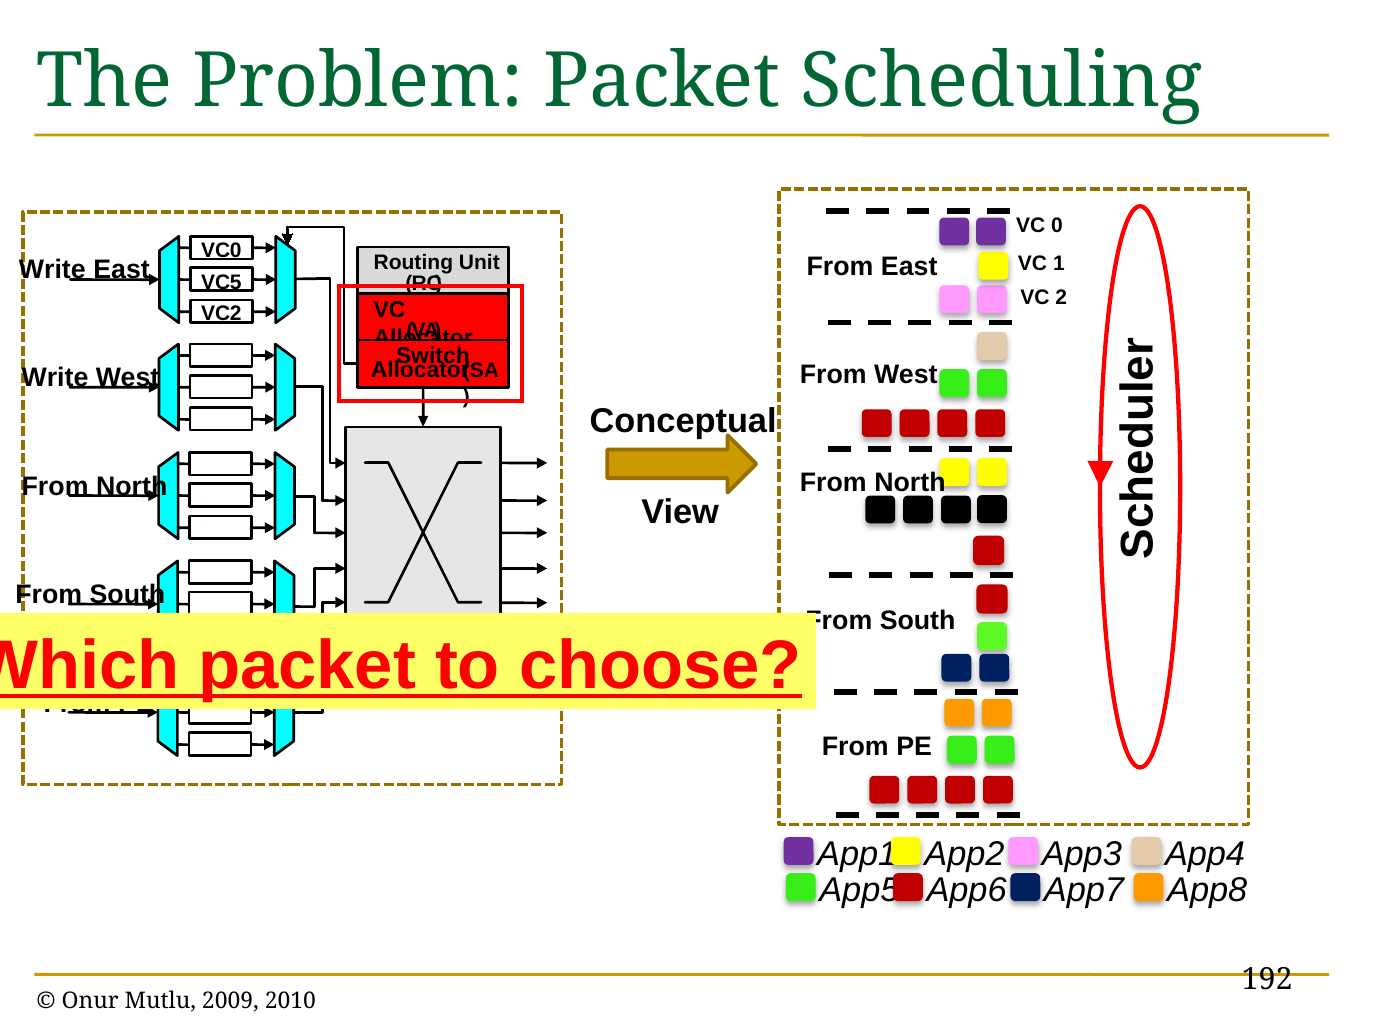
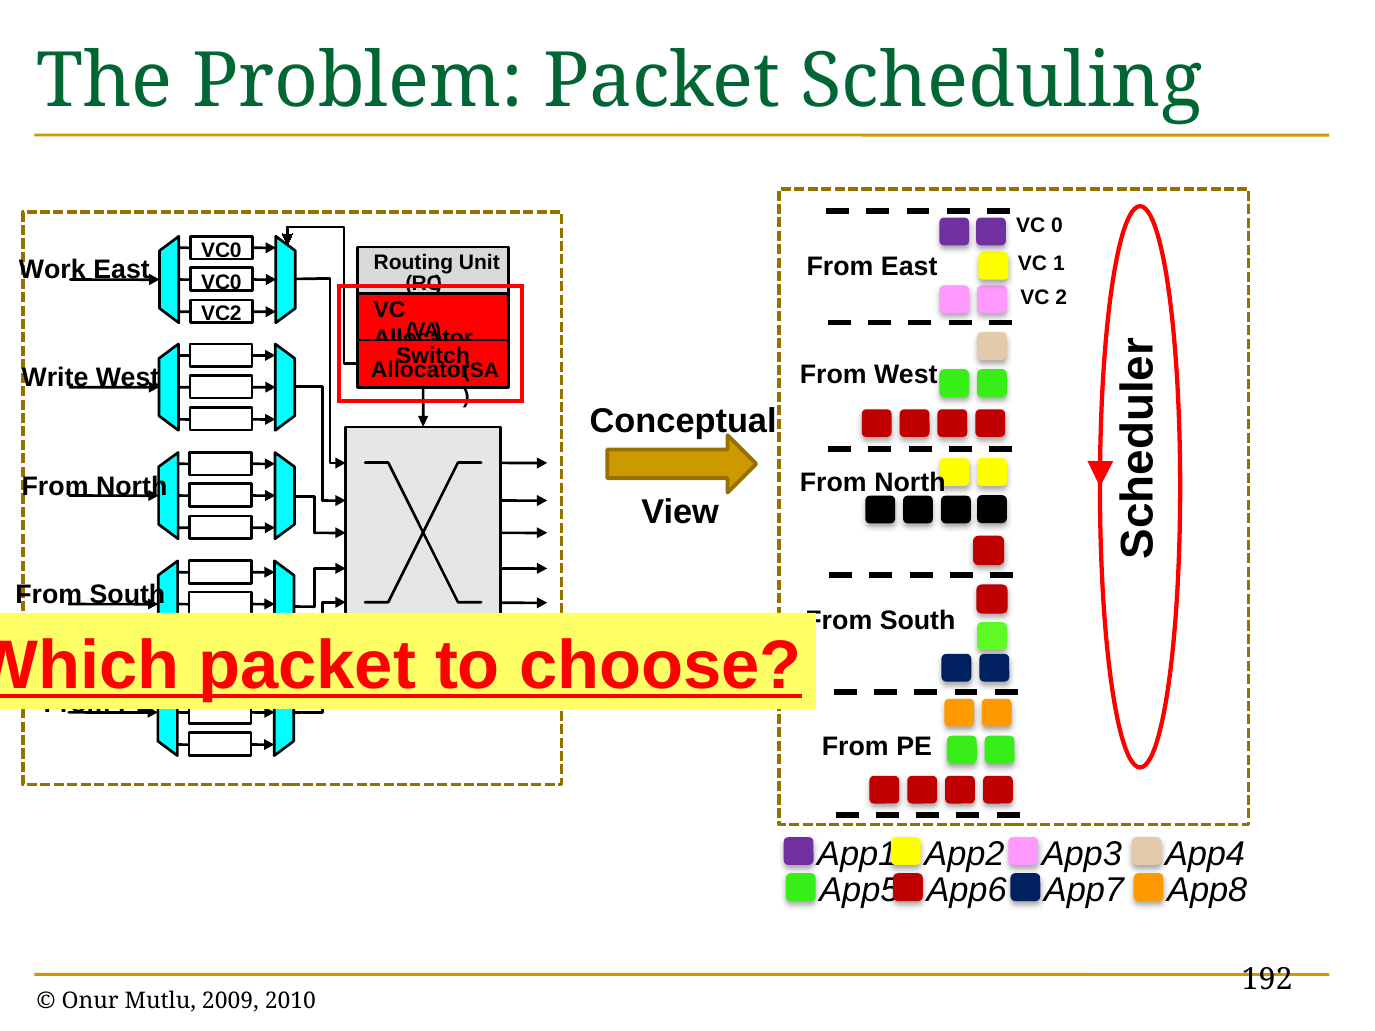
Write at (52, 270): Write -> Work
5 at (236, 282): 5 -> 0
